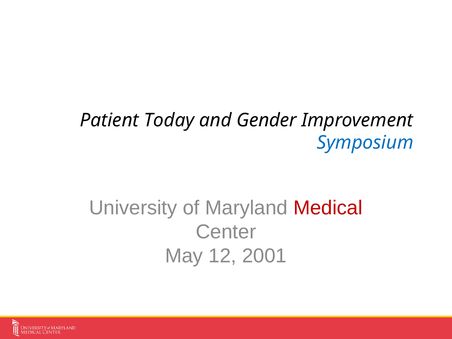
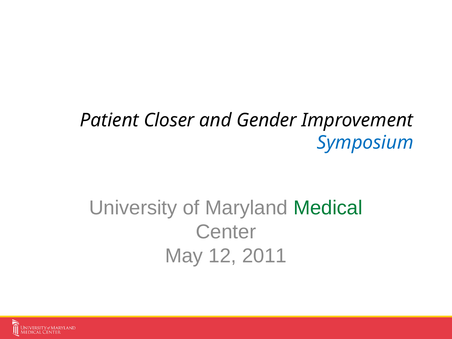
Today: Today -> Closer
Medical colour: red -> green
2001: 2001 -> 2011
